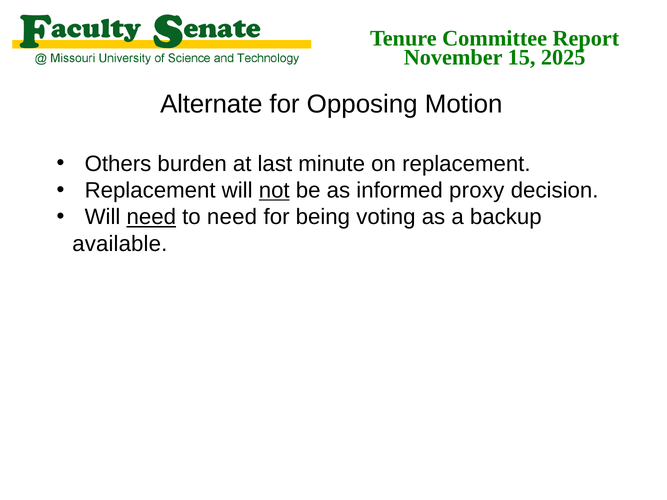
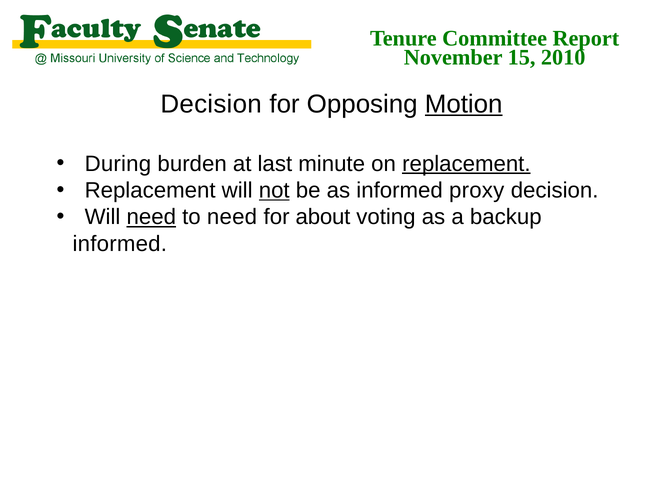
2025: 2025 -> 2010
Alternate at (211, 104): Alternate -> Decision
Motion underline: none -> present
Others: Others -> During
replacement at (466, 164) underline: none -> present
being: being -> about
available at (120, 244): available -> informed
